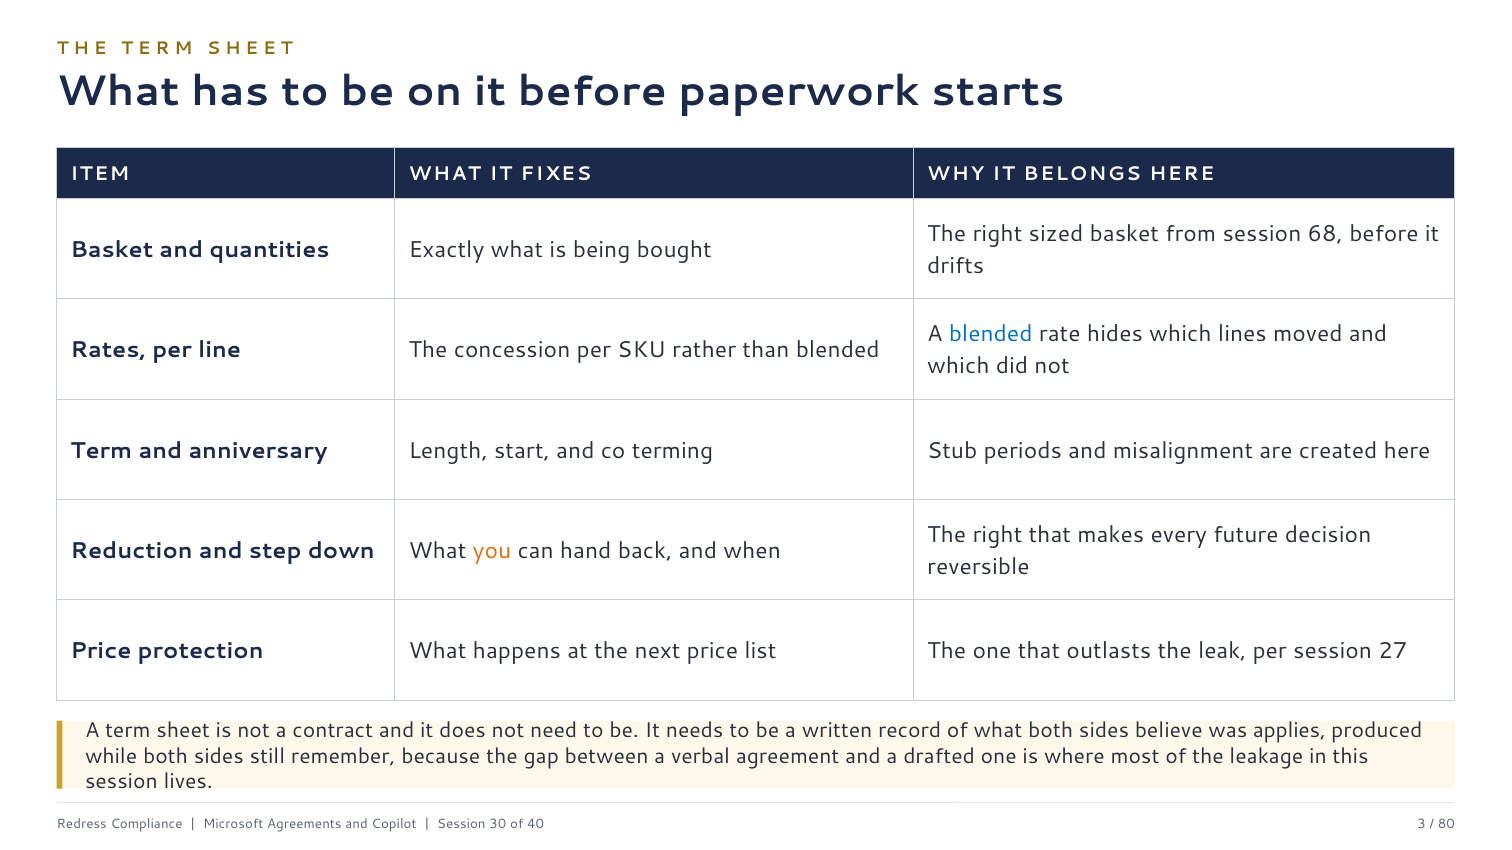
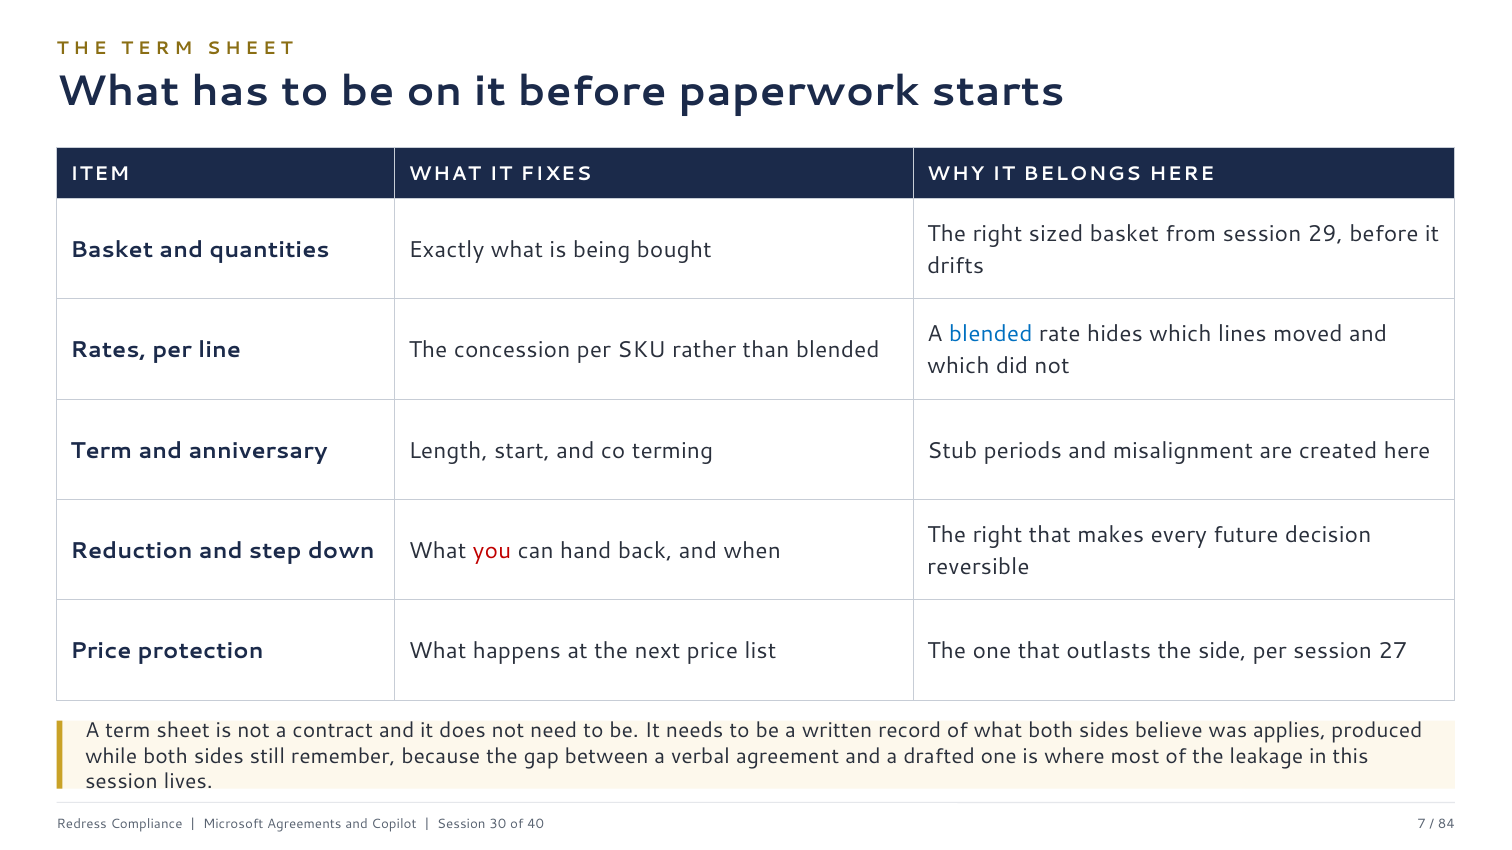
68: 68 -> 29
you colour: orange -> red
leak: leak -> side
3: 3 -> 7
80: 80 -> 84
